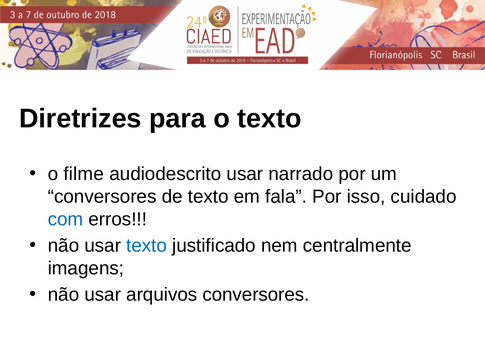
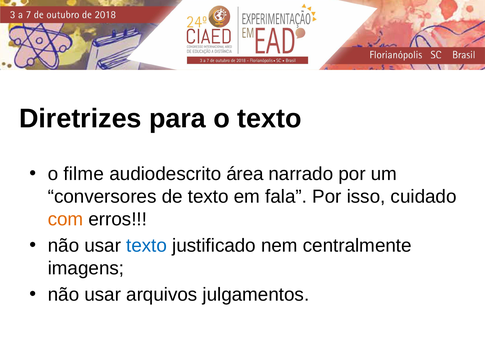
audiodescrito usar: usar -> área
com colour: blue -> orange
arquivos conversores: conversores -> julgamentos
